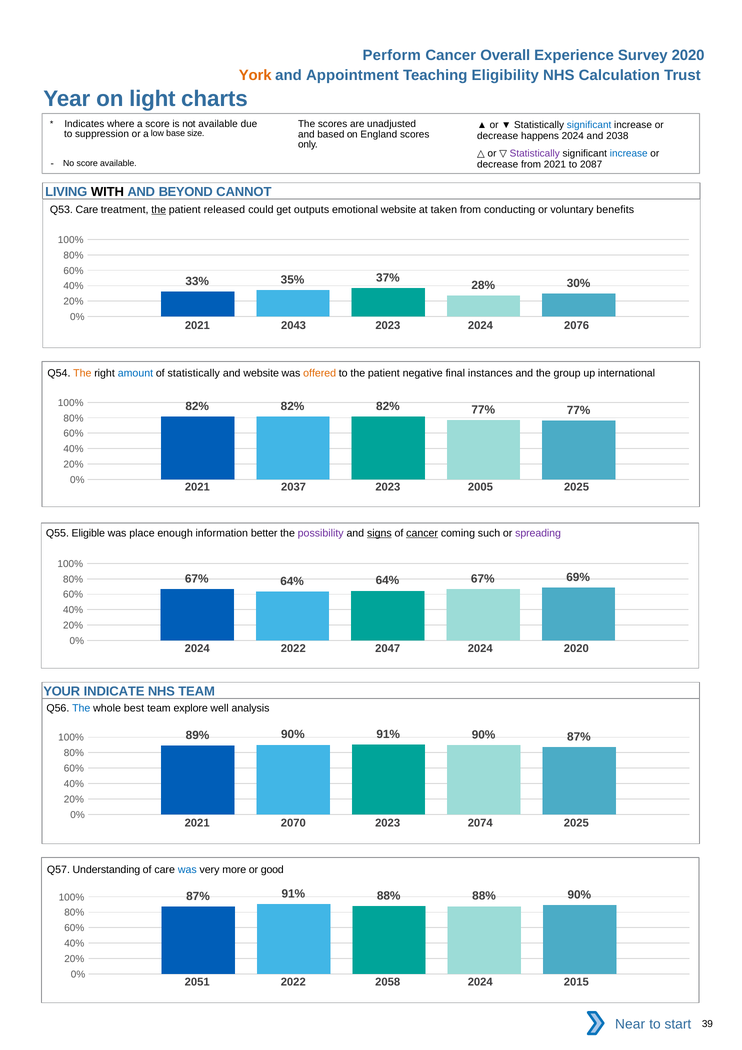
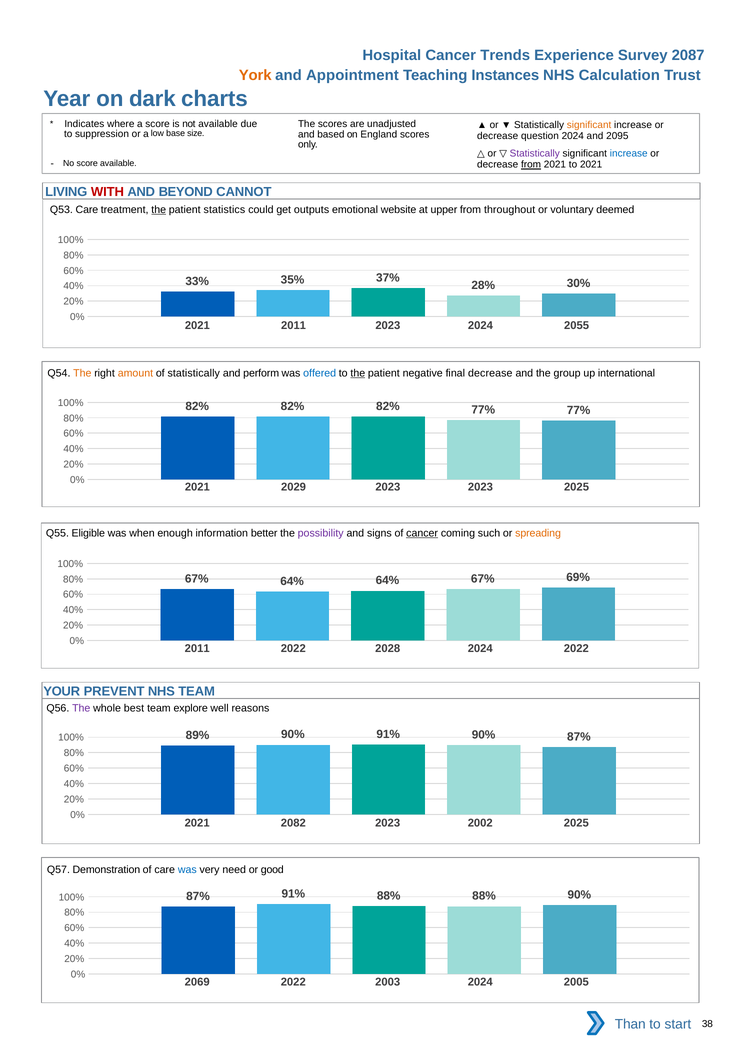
Perform: Perform -> Hospital
Overall: Overall -> Trends
Survey 2020: 2020 -> 2087
Eligibility: Eligibility -> Instances
light: light -> dark
significant at (589, 125) colour: blue -> orange
happens: happens -> question
2038: 2038 -> 2095
from at (531, 165) underline: none -> present
to 2087: 2087 -> 2021
WITH colour: black -> red
released: released -> statistics
taken: taken -> upper
conducting: conducting -> throughout
benefits: benefits -> deemed
2021 2043: 2043 -> 2011
2076: 2076 -> 2055
amount colour: blue -> orange
and website: website -> perform
offered colour: orange -> blue
the at (358, 373) underline: none -> present
final instances: instances -> decrease
2037: 2037 -> 2029
2023 2005: 2005 -> 2023
place: place -> when
signs underline: present -> none
spreading colour: purple -> orange
2024 at (197, 648): 2024 -> 2011
2047: 2047 -> 2028
2024 2020: 2020 -> 2022
INDICATE: INDICATE -> PREVENT
The at (81, 708) colour: blue -> purple
analysis: analysis -> reasons
2070: 2070 -> 2082
2074: 2074 -> 2002
Understanding: Understanding -> Demonstration
more: more -> need
2051: 2051 -> 2069
2058: 2058 -> 2003
2015: 2015 -> 2005
Near: Near -> Than
39: 39 -> 38
